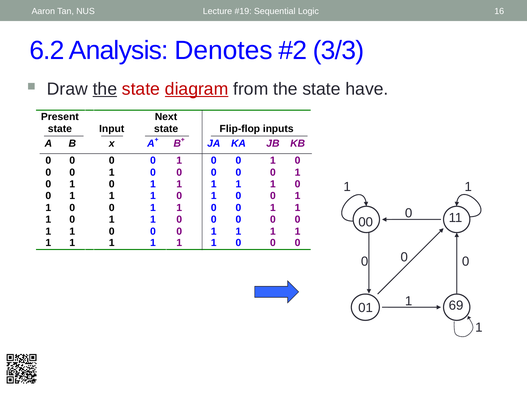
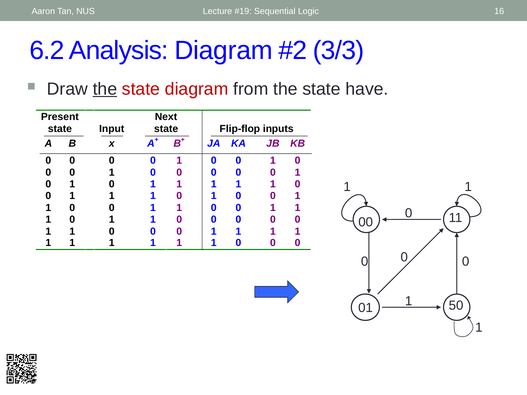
Analysis Denotes: Denotes -> Diagram
diagram at (197, 89) underline: present -> none
69: 69 -> 50
